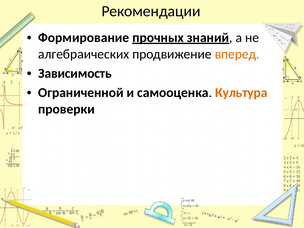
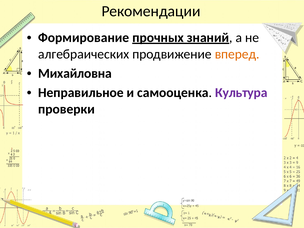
Зависимость: Зависимость -> Михайловна
Ограниченной: Ограниченной -> Неправильное
Культура colour: orange -> purple
